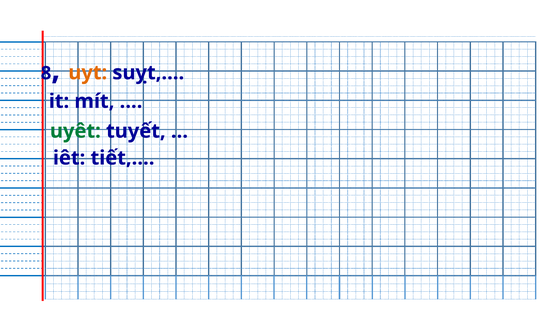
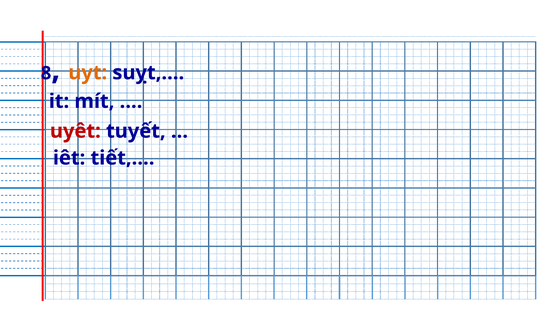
uyêt colour: green -> red
